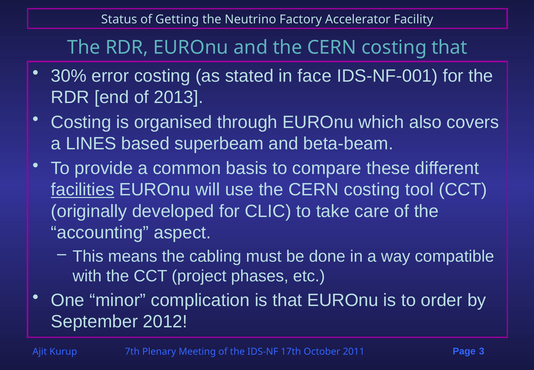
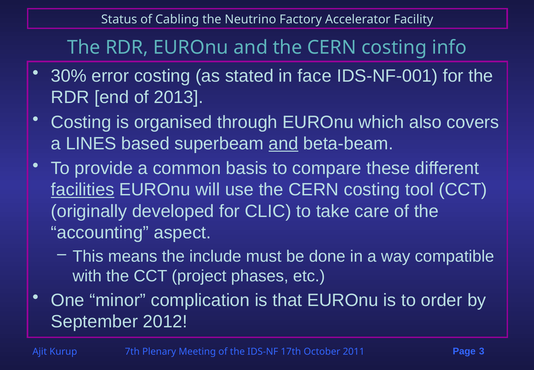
Getting: Getting -> Cabling
costing that: that -> info
and at (283, 143) underline: none -> present
cabling: cabling -> include
